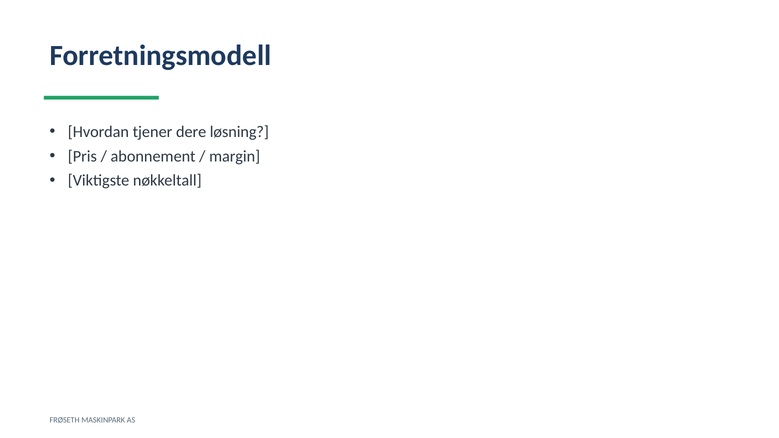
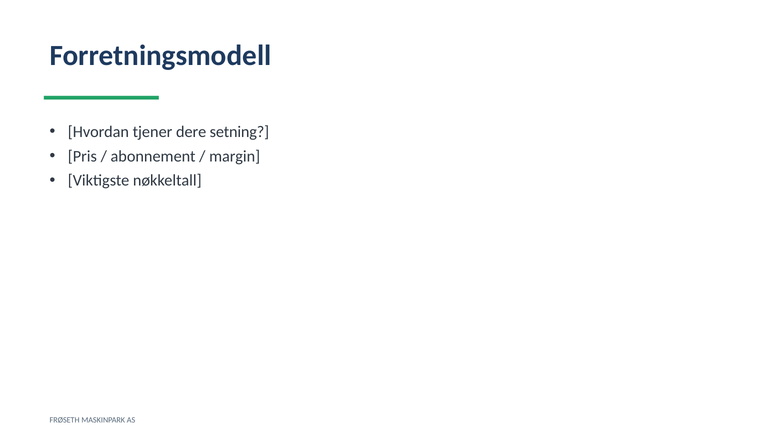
løsning: løsning -> setning
